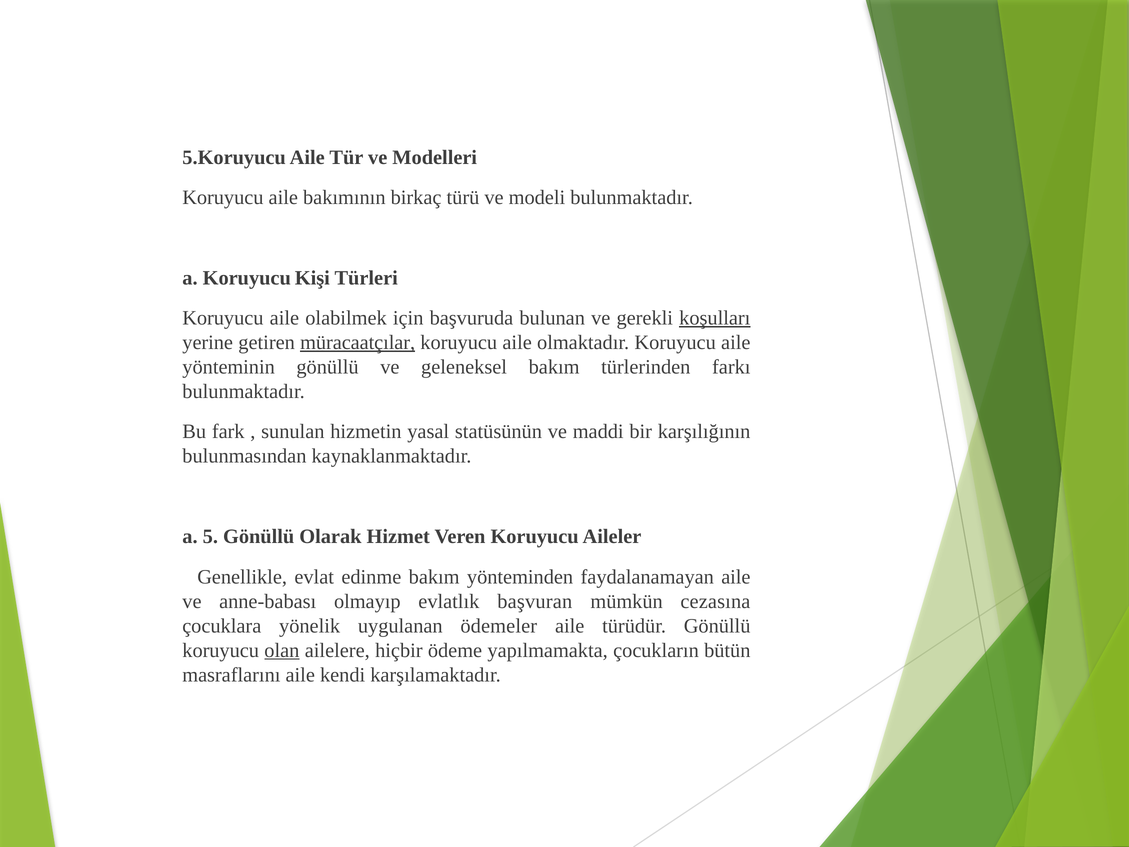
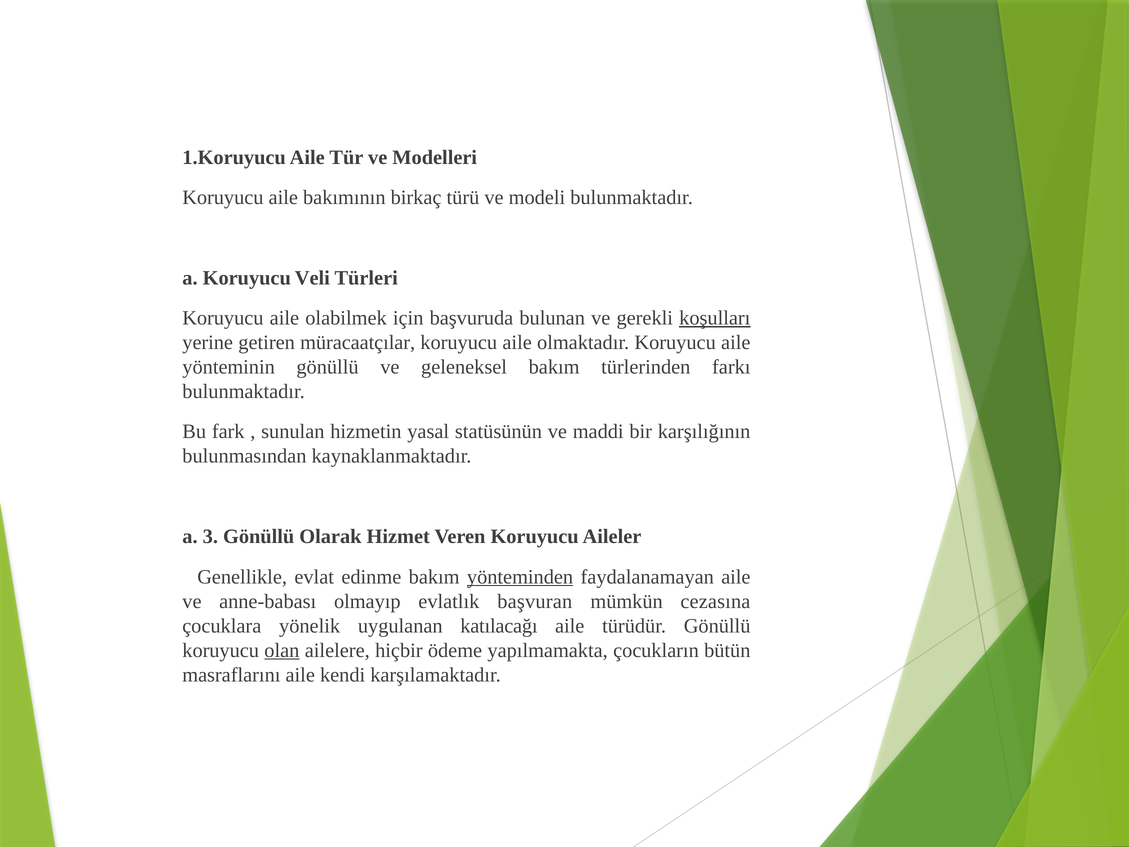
5.Koruyucu: 5.Koruyucu -> 1.Koruyucu
Kişi: Kişi -> Veli
müracaatçılar underline: present -> none
5: 5 -> 3
yönteminden underline: none -> present
ödemeler: ödemeler -> katılacağı
